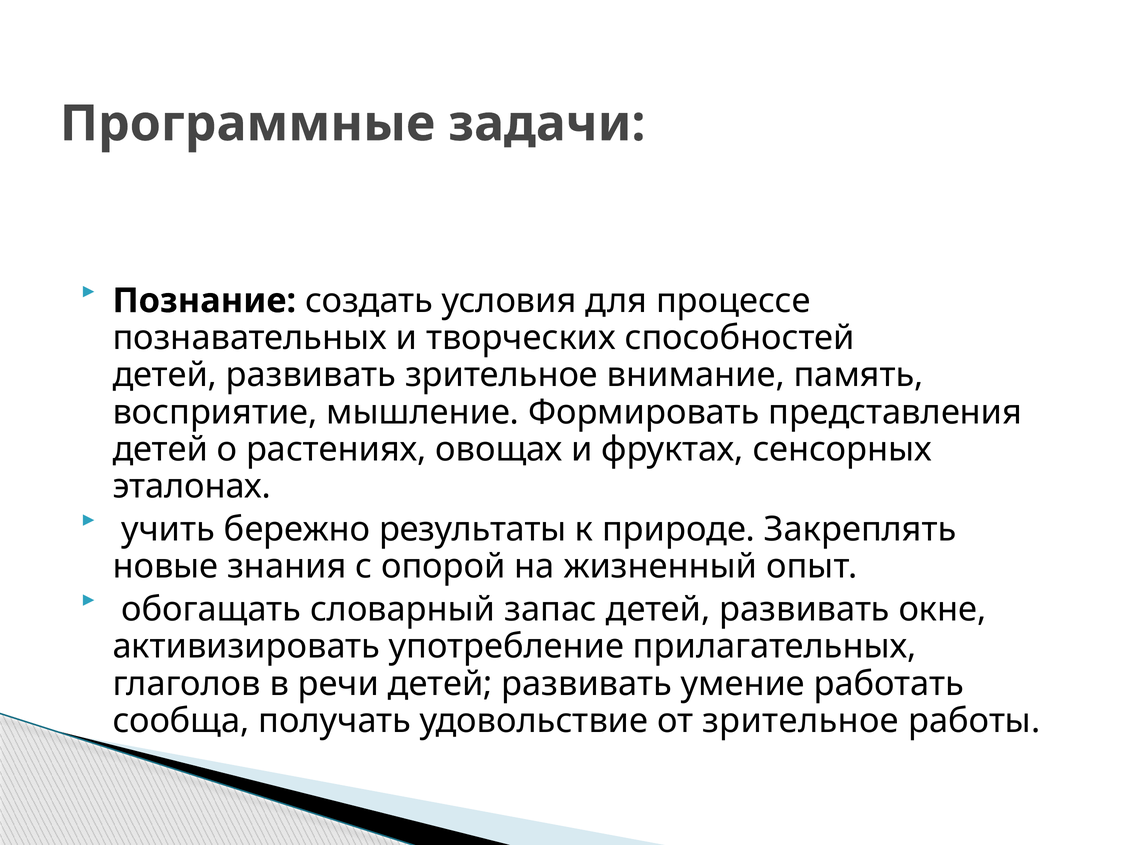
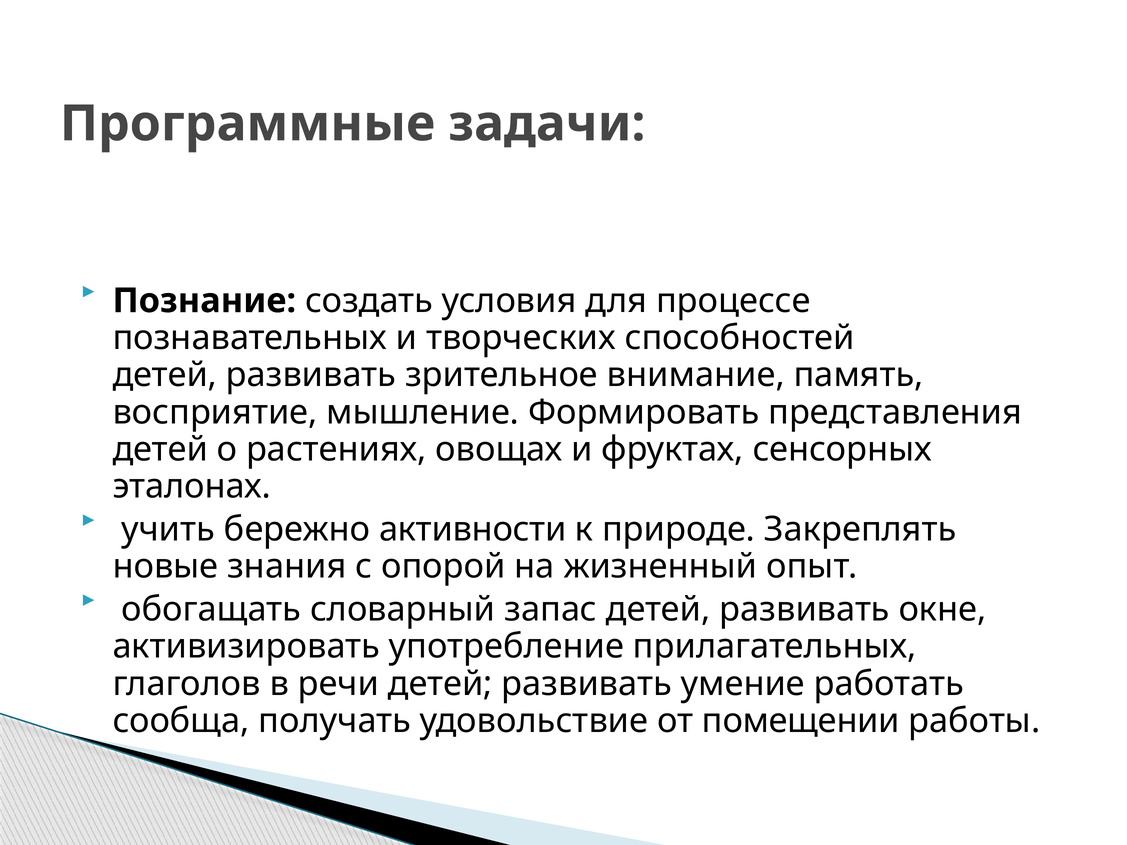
результаты: результаты -> активности
от зрительное: зрительное -> помещении
